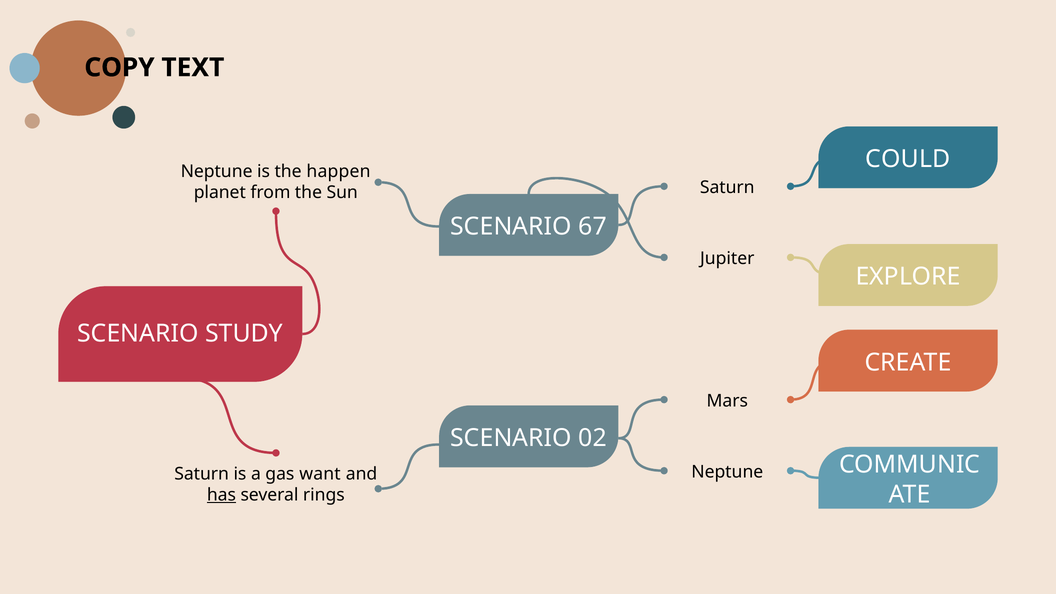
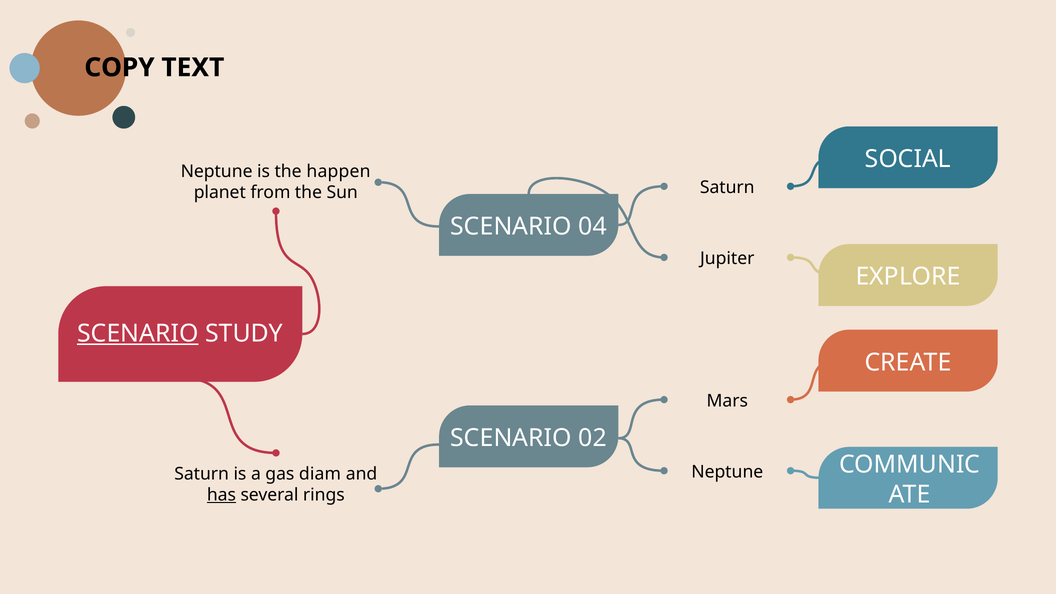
COULD: COULD -> SOCIAL
67: 67 -> 04
SCENARIO at (138, 334) underline: none -> present
want: want -> diam
